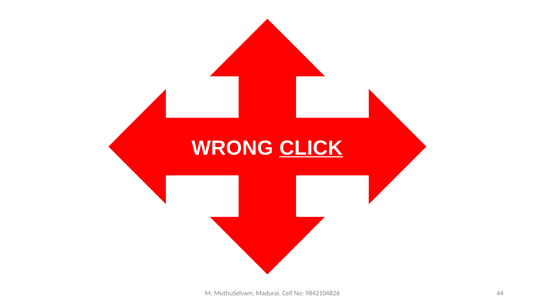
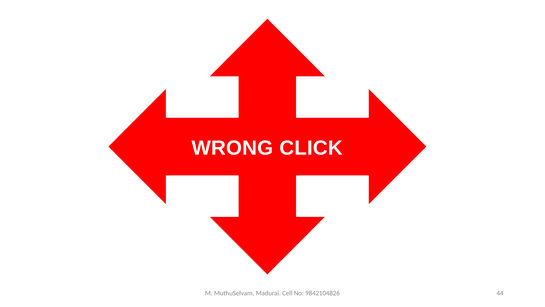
CLICK underline: present -> none
